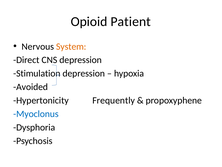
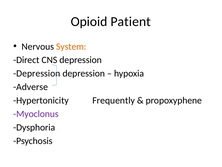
Stimulation at (37, 73): Stimulation -> Depression
Avoided: Avoided -> Adverse
Myoclonus colour: blue -> purple
